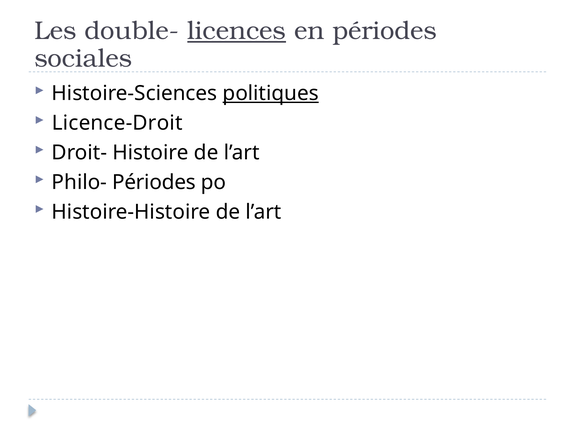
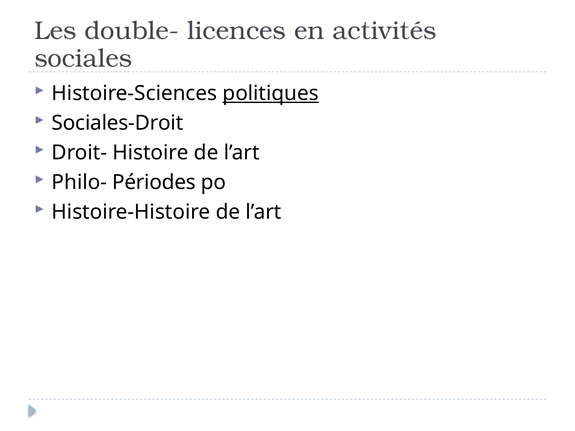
licences underline: present -> none
en périodes: périodes -> activités
Licence-Droit: Licence-Droit -> Sociales-Droit
